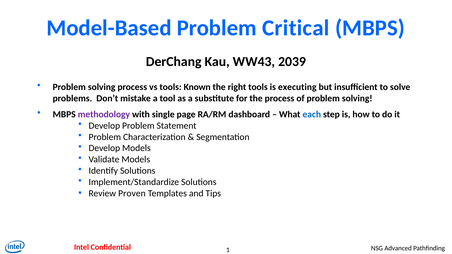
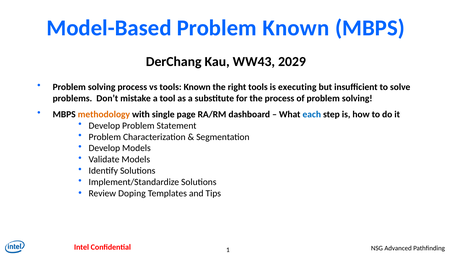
Problem Critical: Critical -> Known
2039: 2039 -> 2029
methodology colour: purple -> orange
Proven: Proven -> Doping
